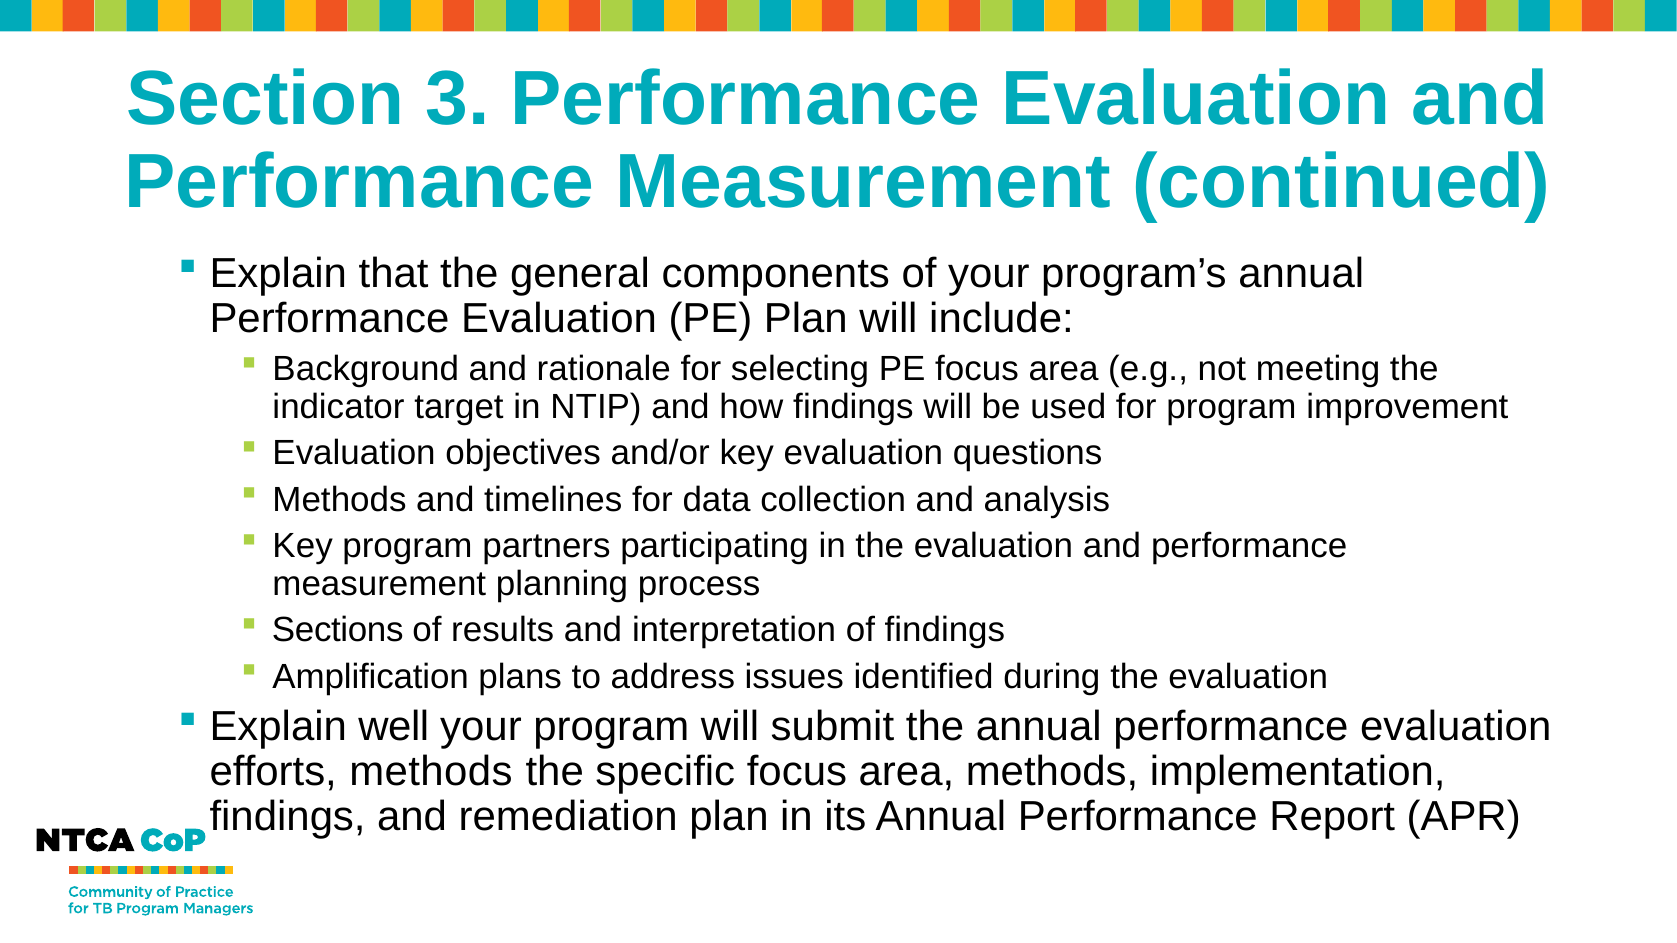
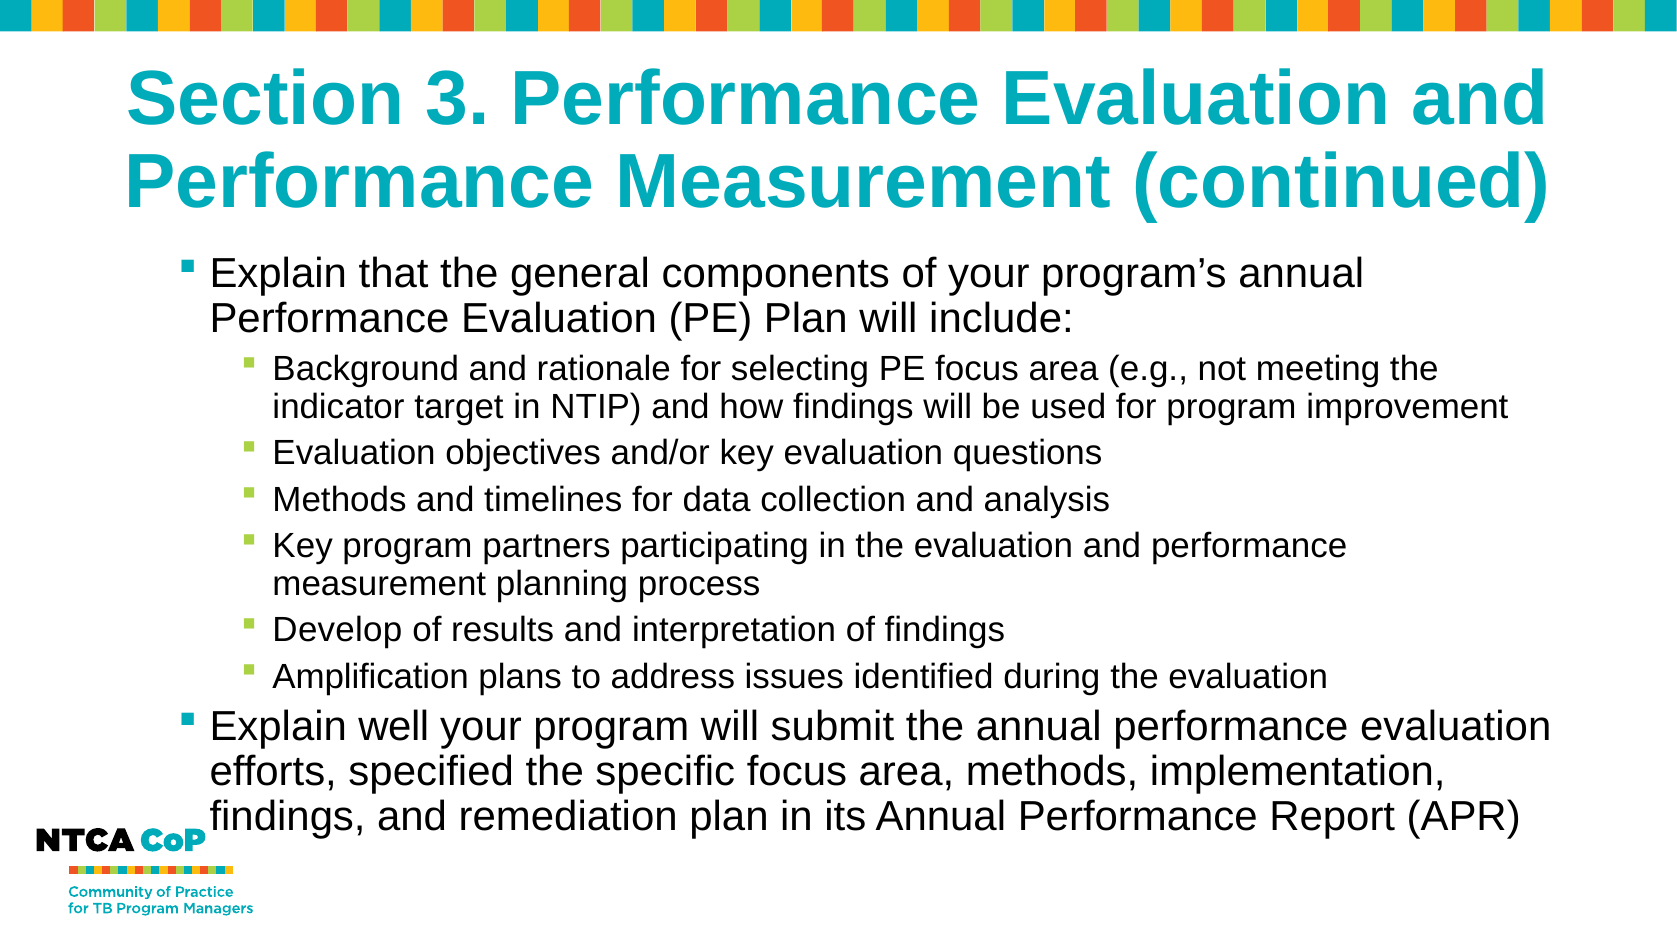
Sections: Sections -> Develop
efforts methods: methods -> specified
